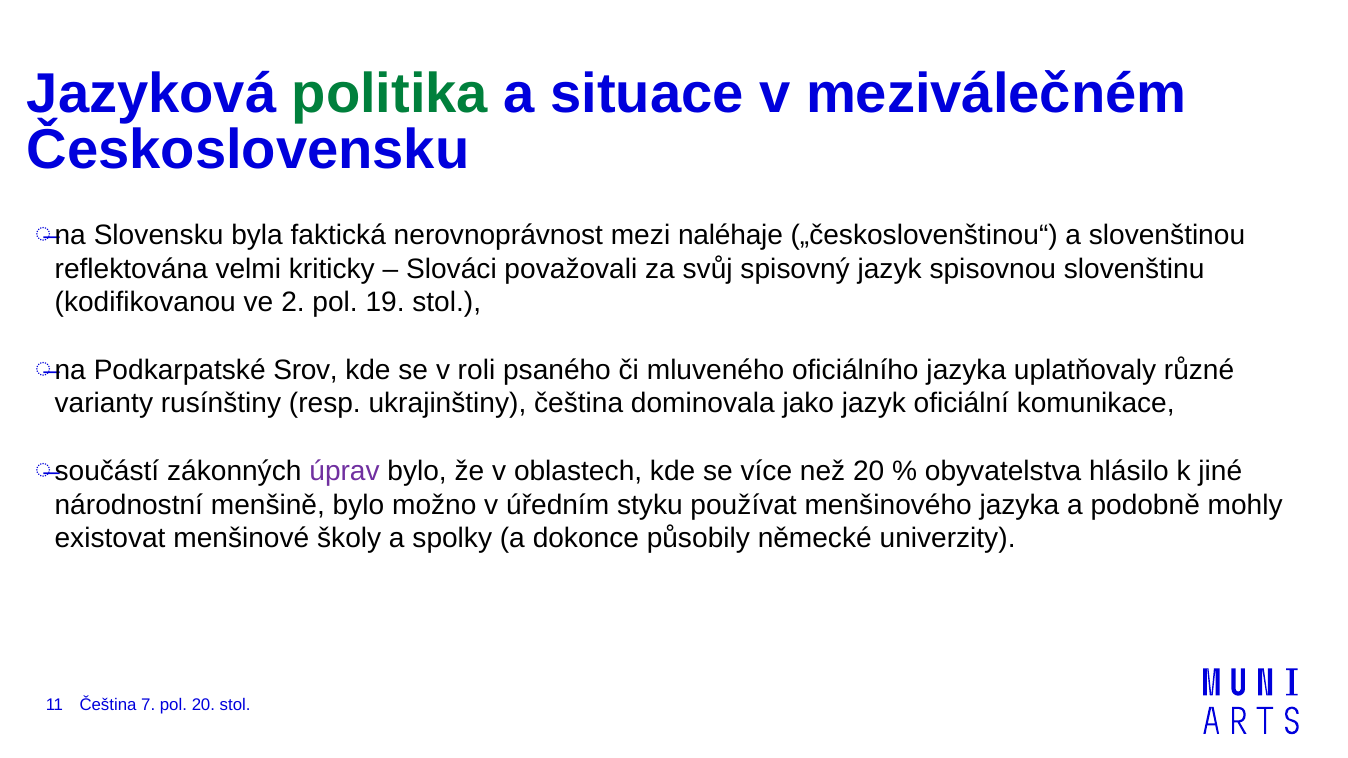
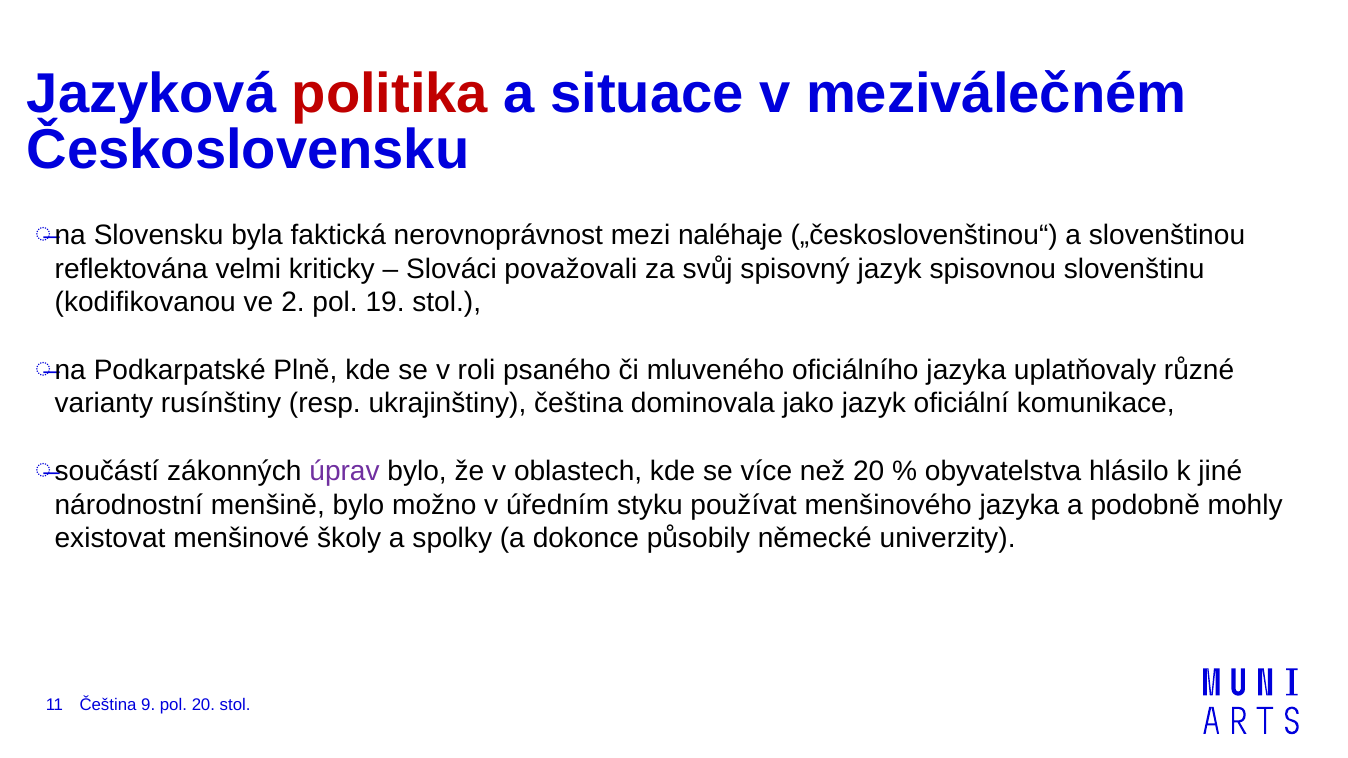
politika colour: green -> red
Srov: Srov -> Plně
7: 7 -> 9
